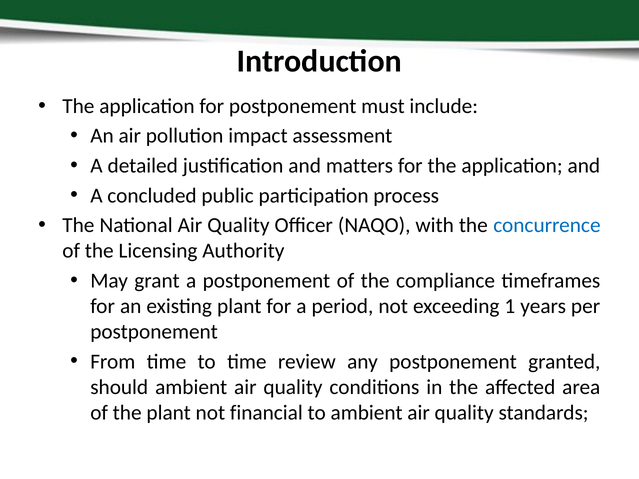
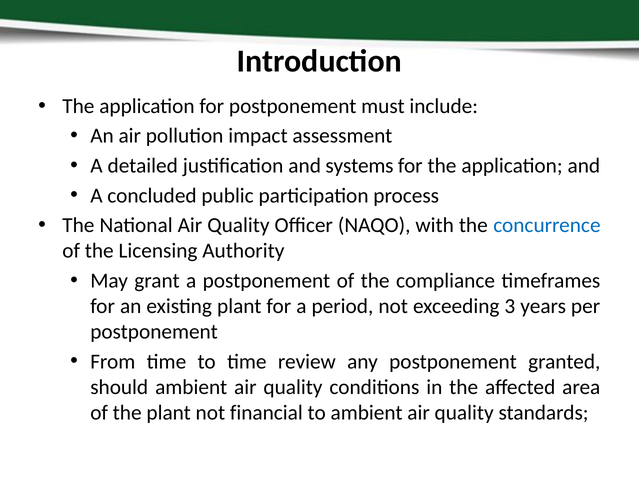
matters: matters -> systems
1: 1 -> 3
